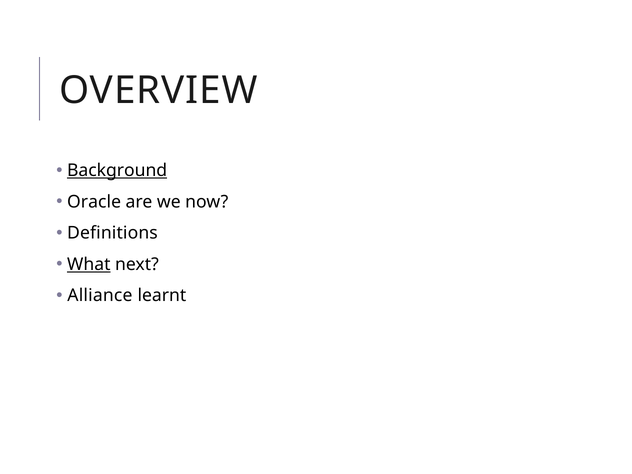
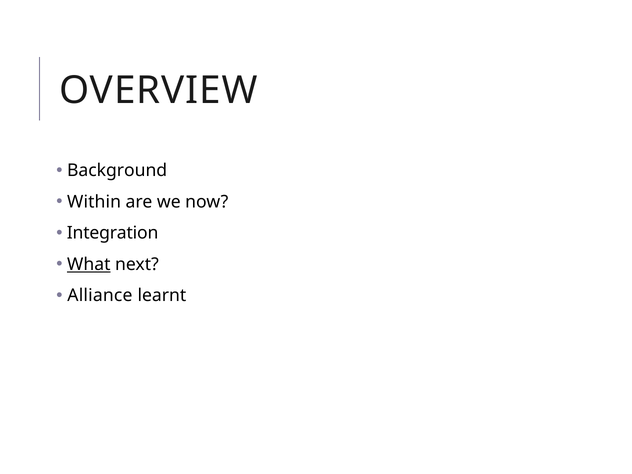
Background underline: present -> none
Oracle: Oracle -> Within
Definitions: Definitions -> Integration
